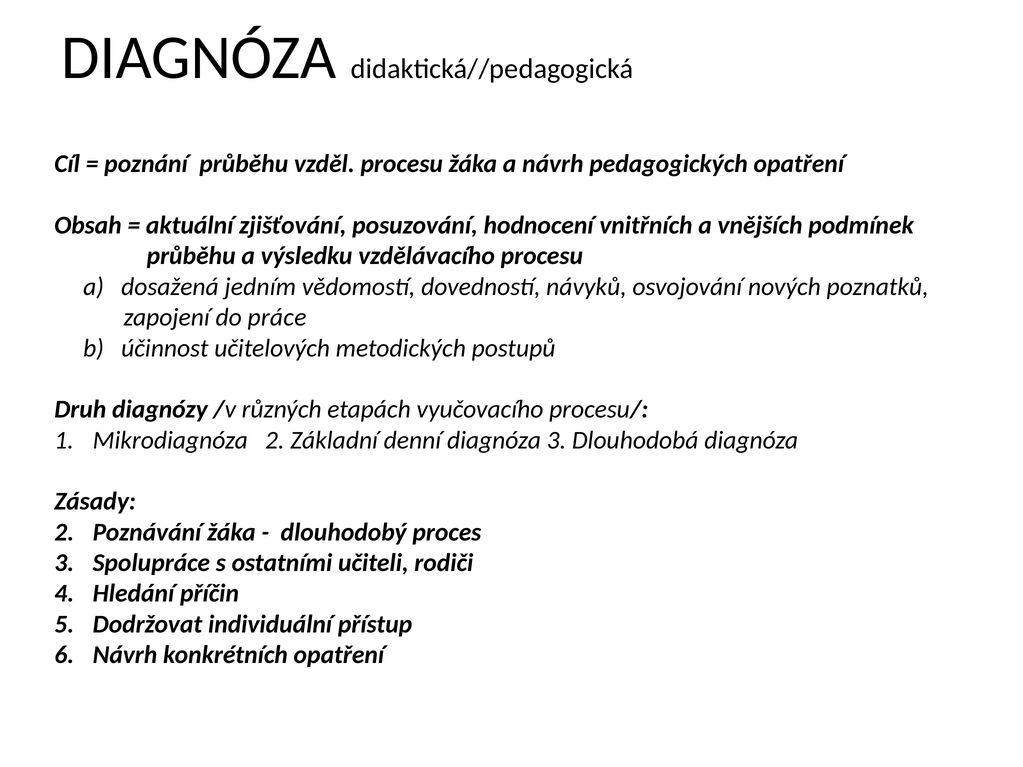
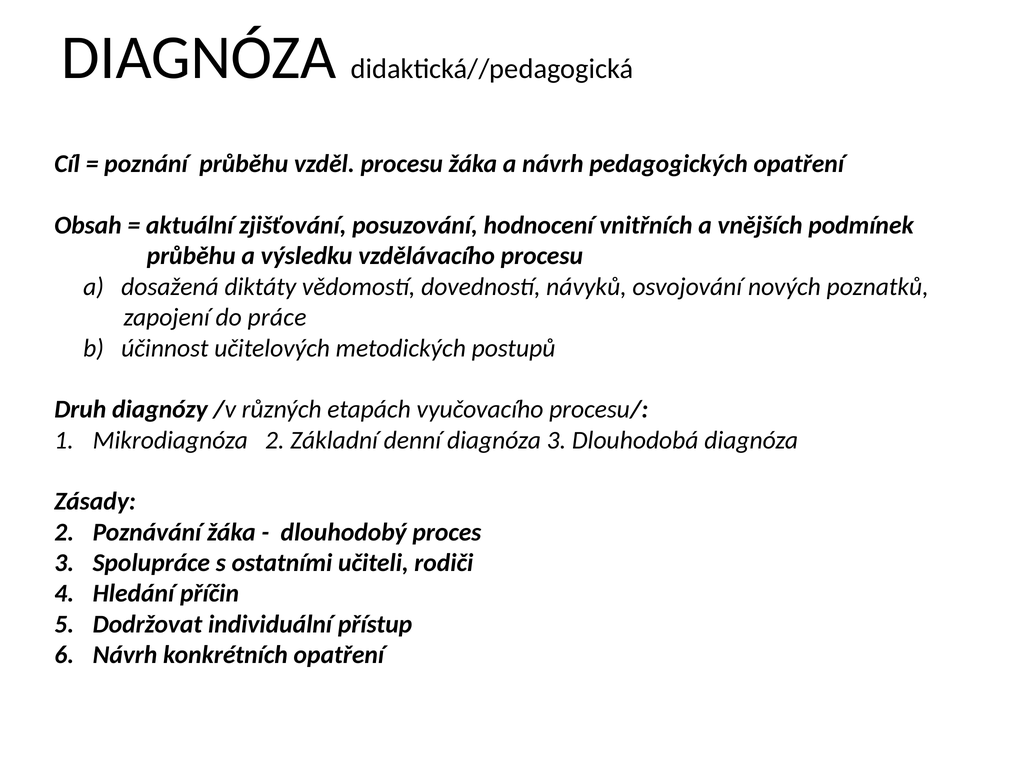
jedním: jedním -> diktáty
